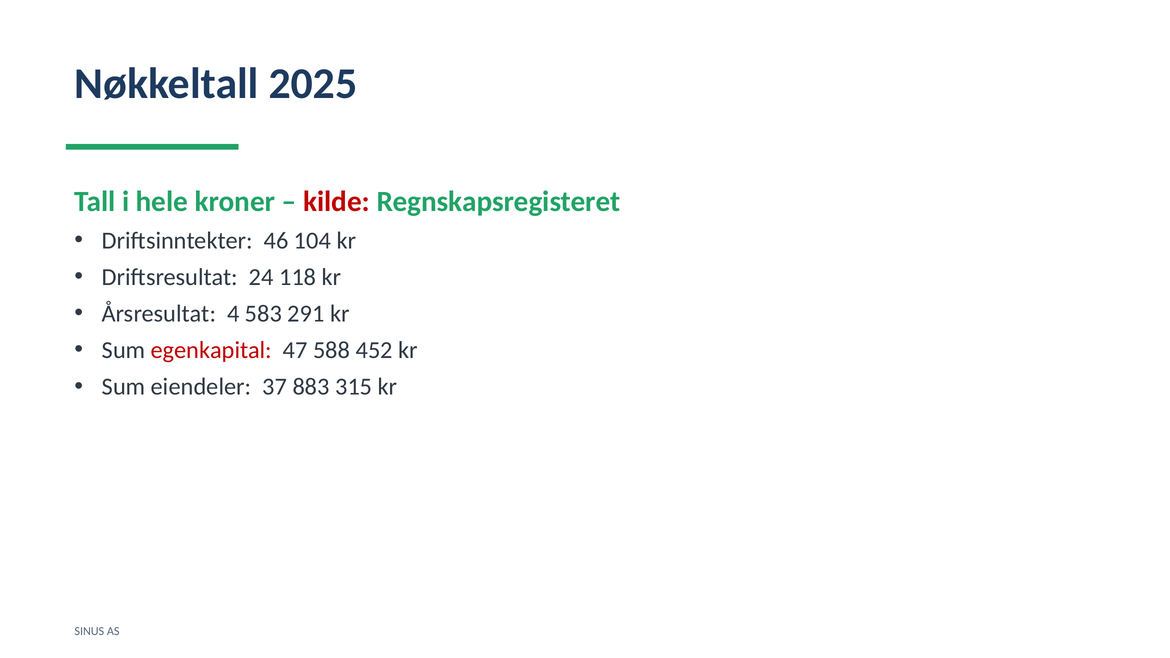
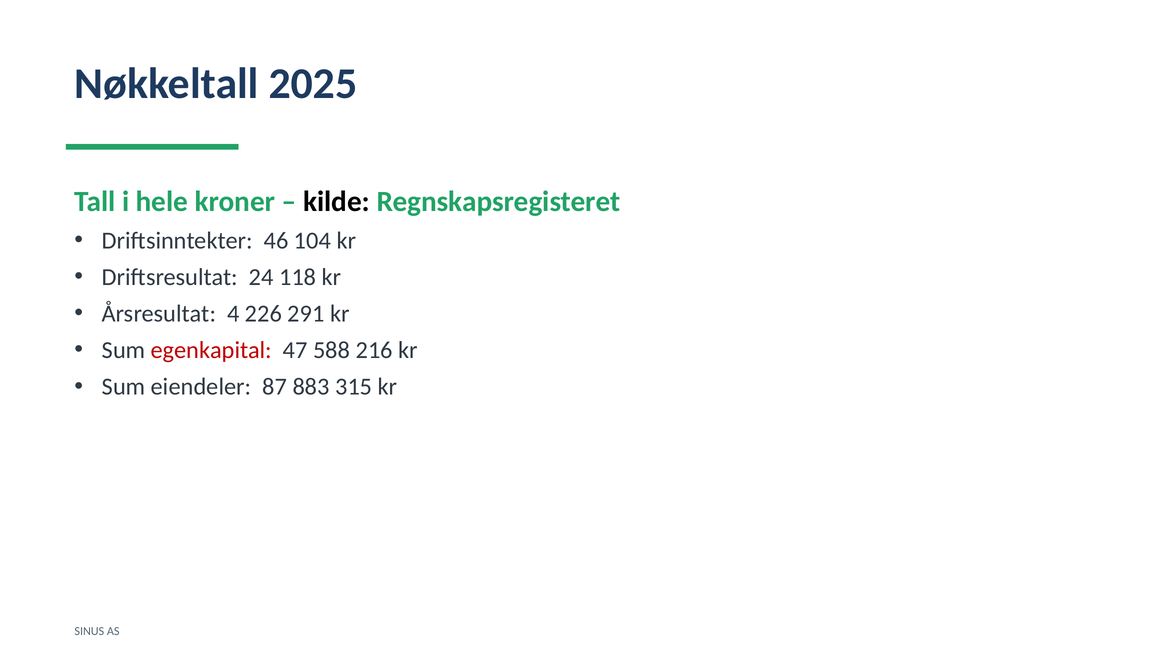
kilde colour: red -> black
583: 583 -> 226
452: 452 -> 216
37: 37 -> 87
